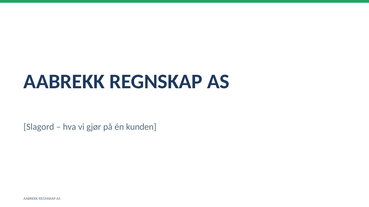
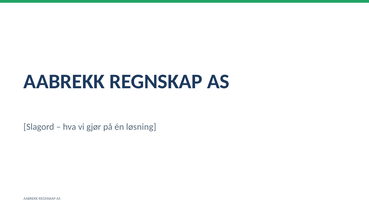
kunden: kunden -> løsning
